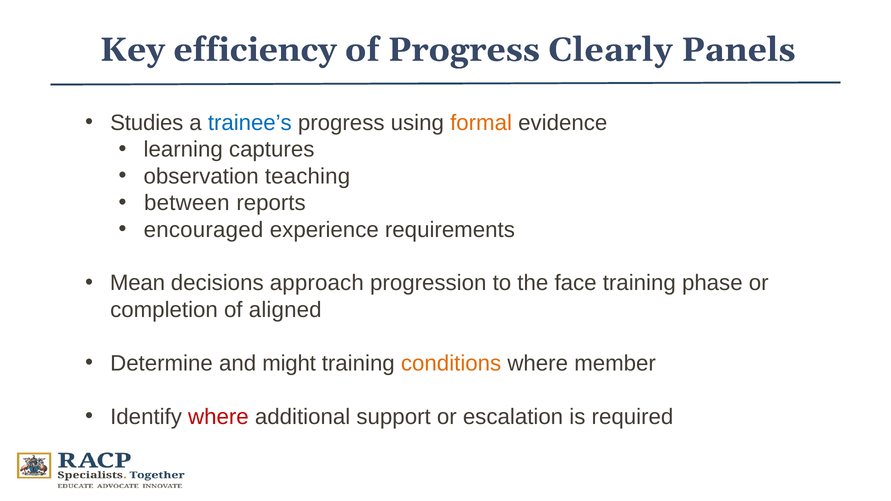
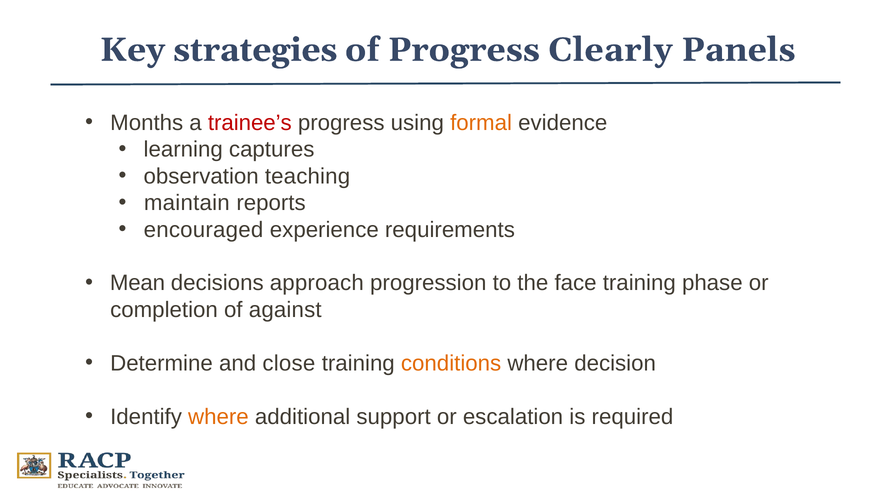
efficiency: efficiency -> strategies
Studies: Studies -> Months
trainee’s colour: blue -> red
between: between -> maintain
aligned: aligned -> against
might: might -> close
member: member -> decision
where at (218, 417) colour: red -> orange
